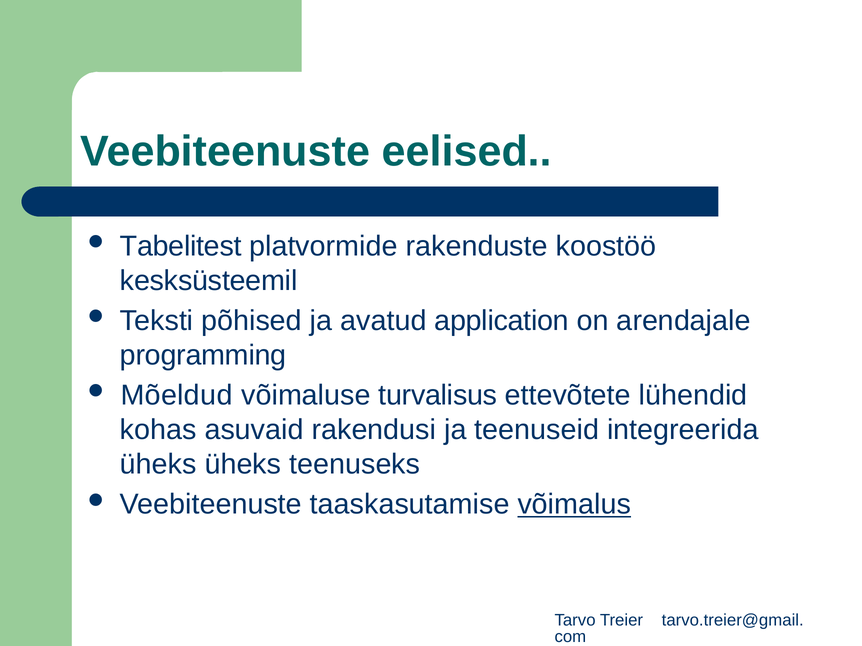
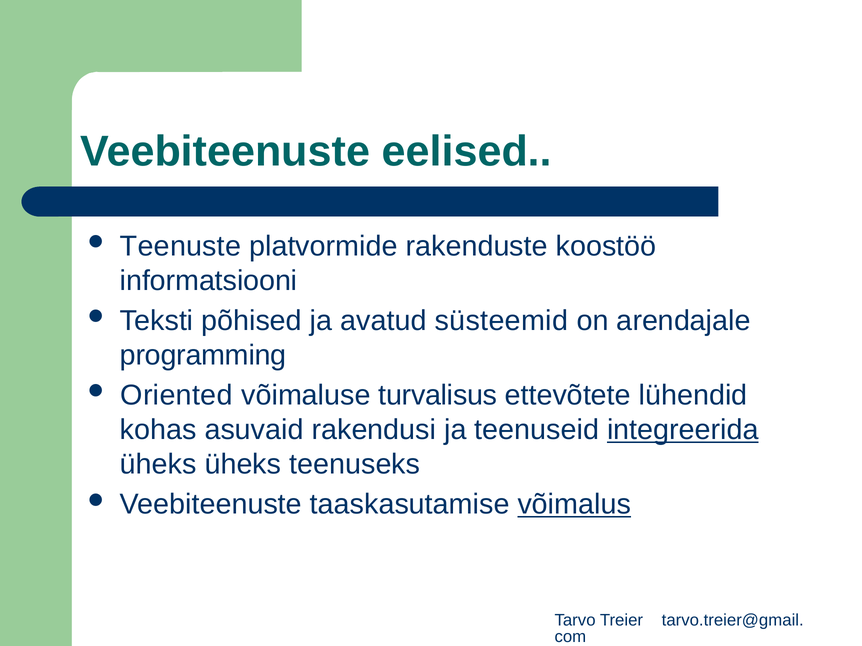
Tabelitest: Tabelitest -> Teenuste
kesksüsteemil: kesksüsteemil -> informatsiooni
application: application -> süsteemid
Mõeldud: Mõeldud -> Oriented
integreerida underline: none -> present
